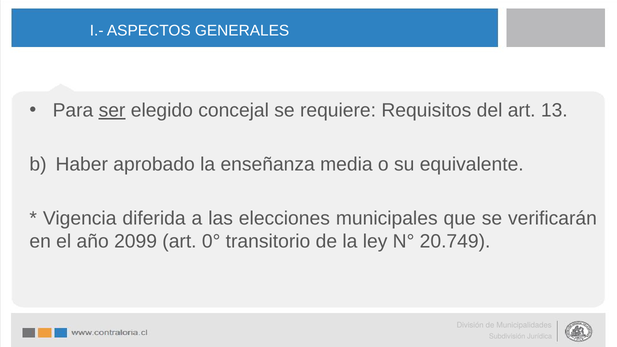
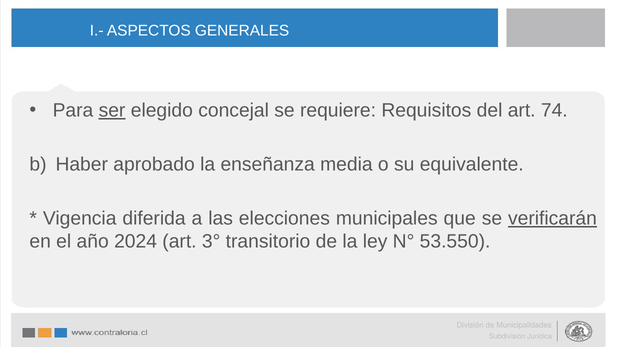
13: 13 -> 74
verificarán underline: none -> present
2099: 2099 -> 2024
0°: 0° -> 3°
20.749: 20.749 -> 53.550
